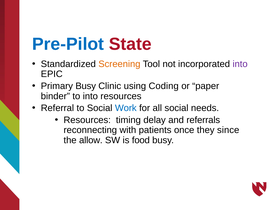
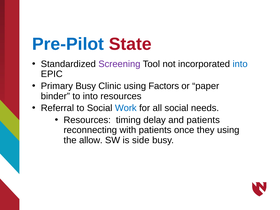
Screening colour: orange -> purple
into at (240, 64) colour: purple -> blue
Coding: Coding -> Factors
and referrals: referrals -> patients
they since: since -> using
food: food -> side
